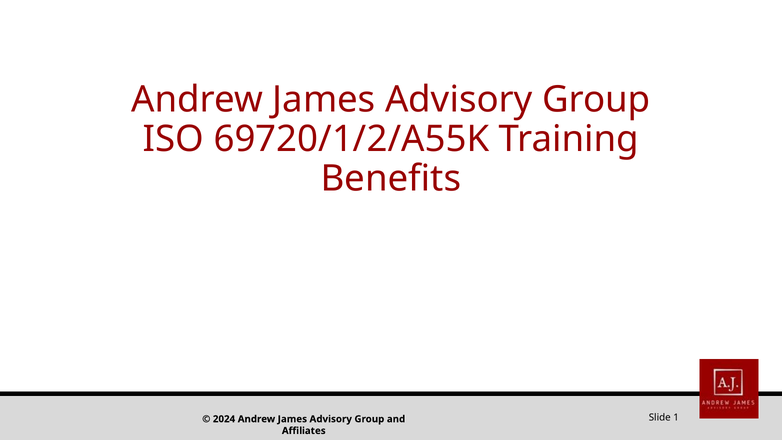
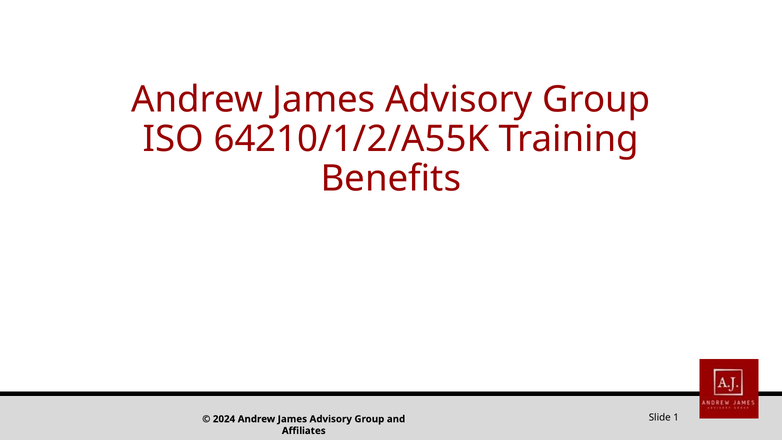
69720/1/2/A55K: 69720/1/2/A55K -> 64210/1/2/A55K
